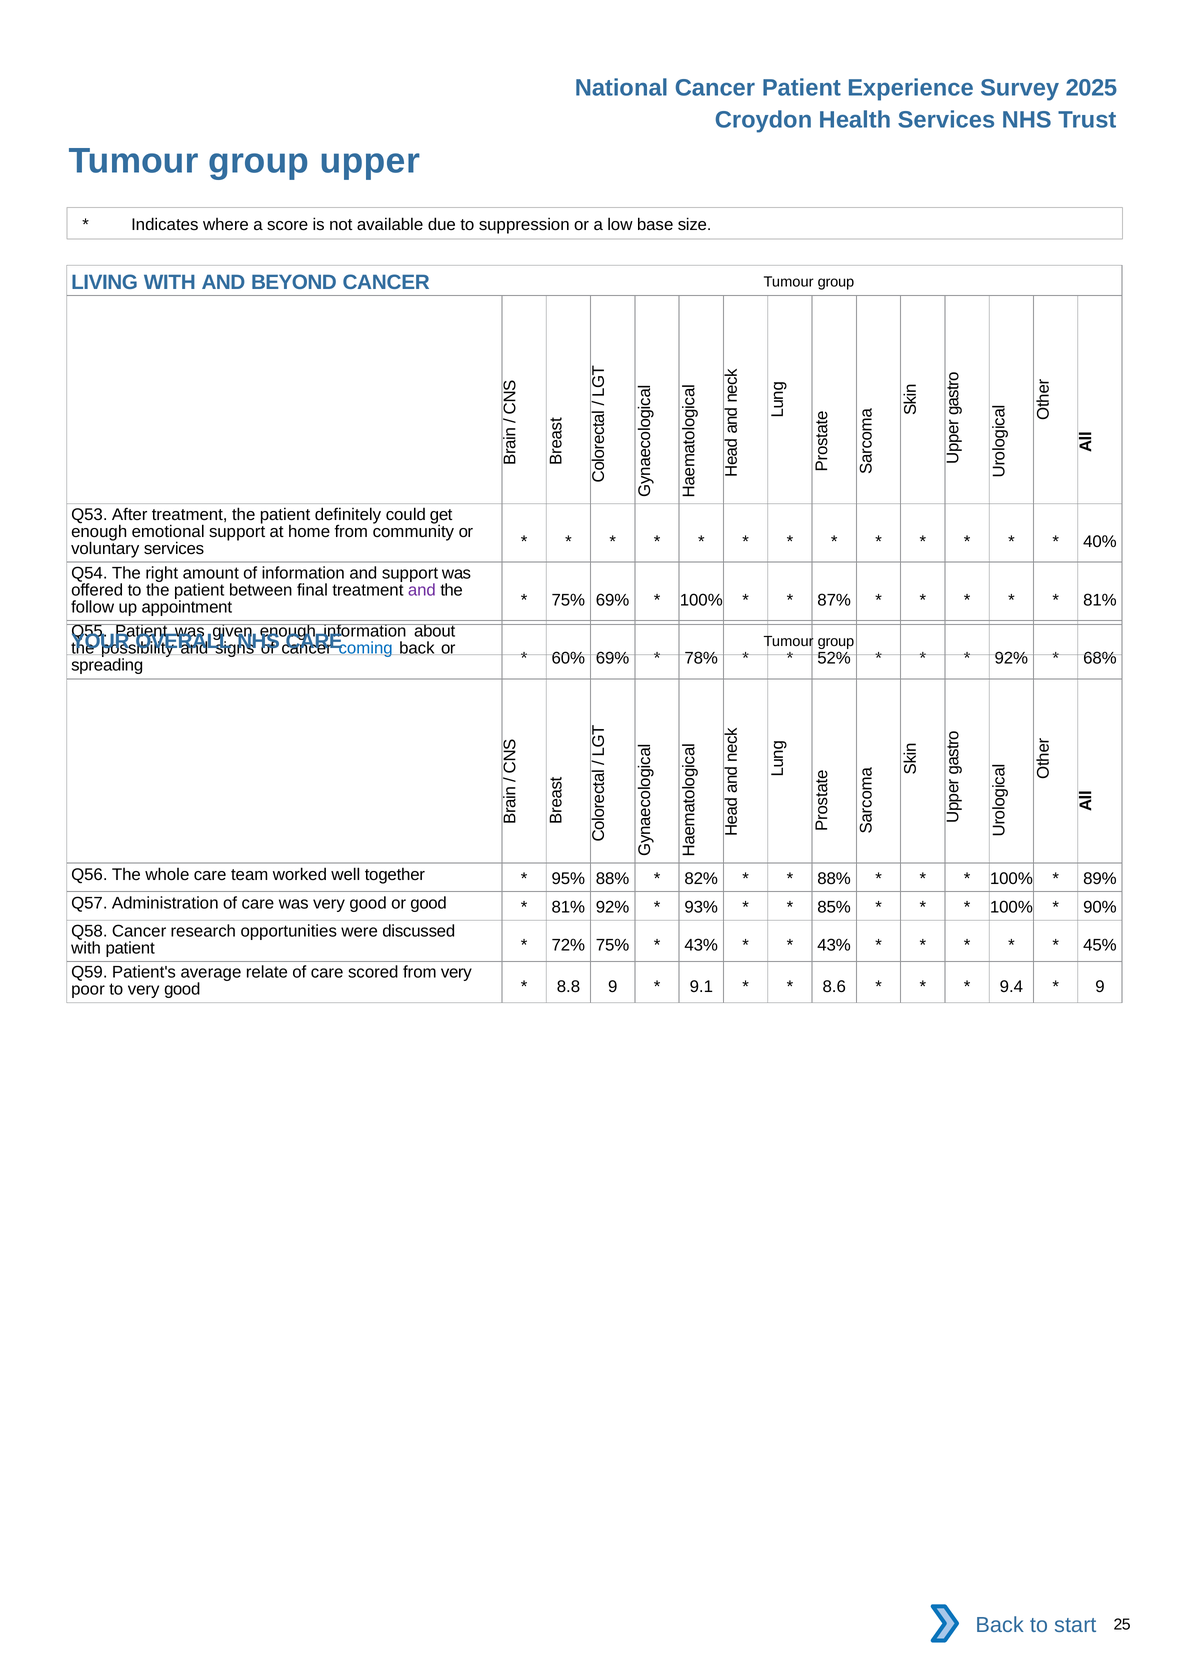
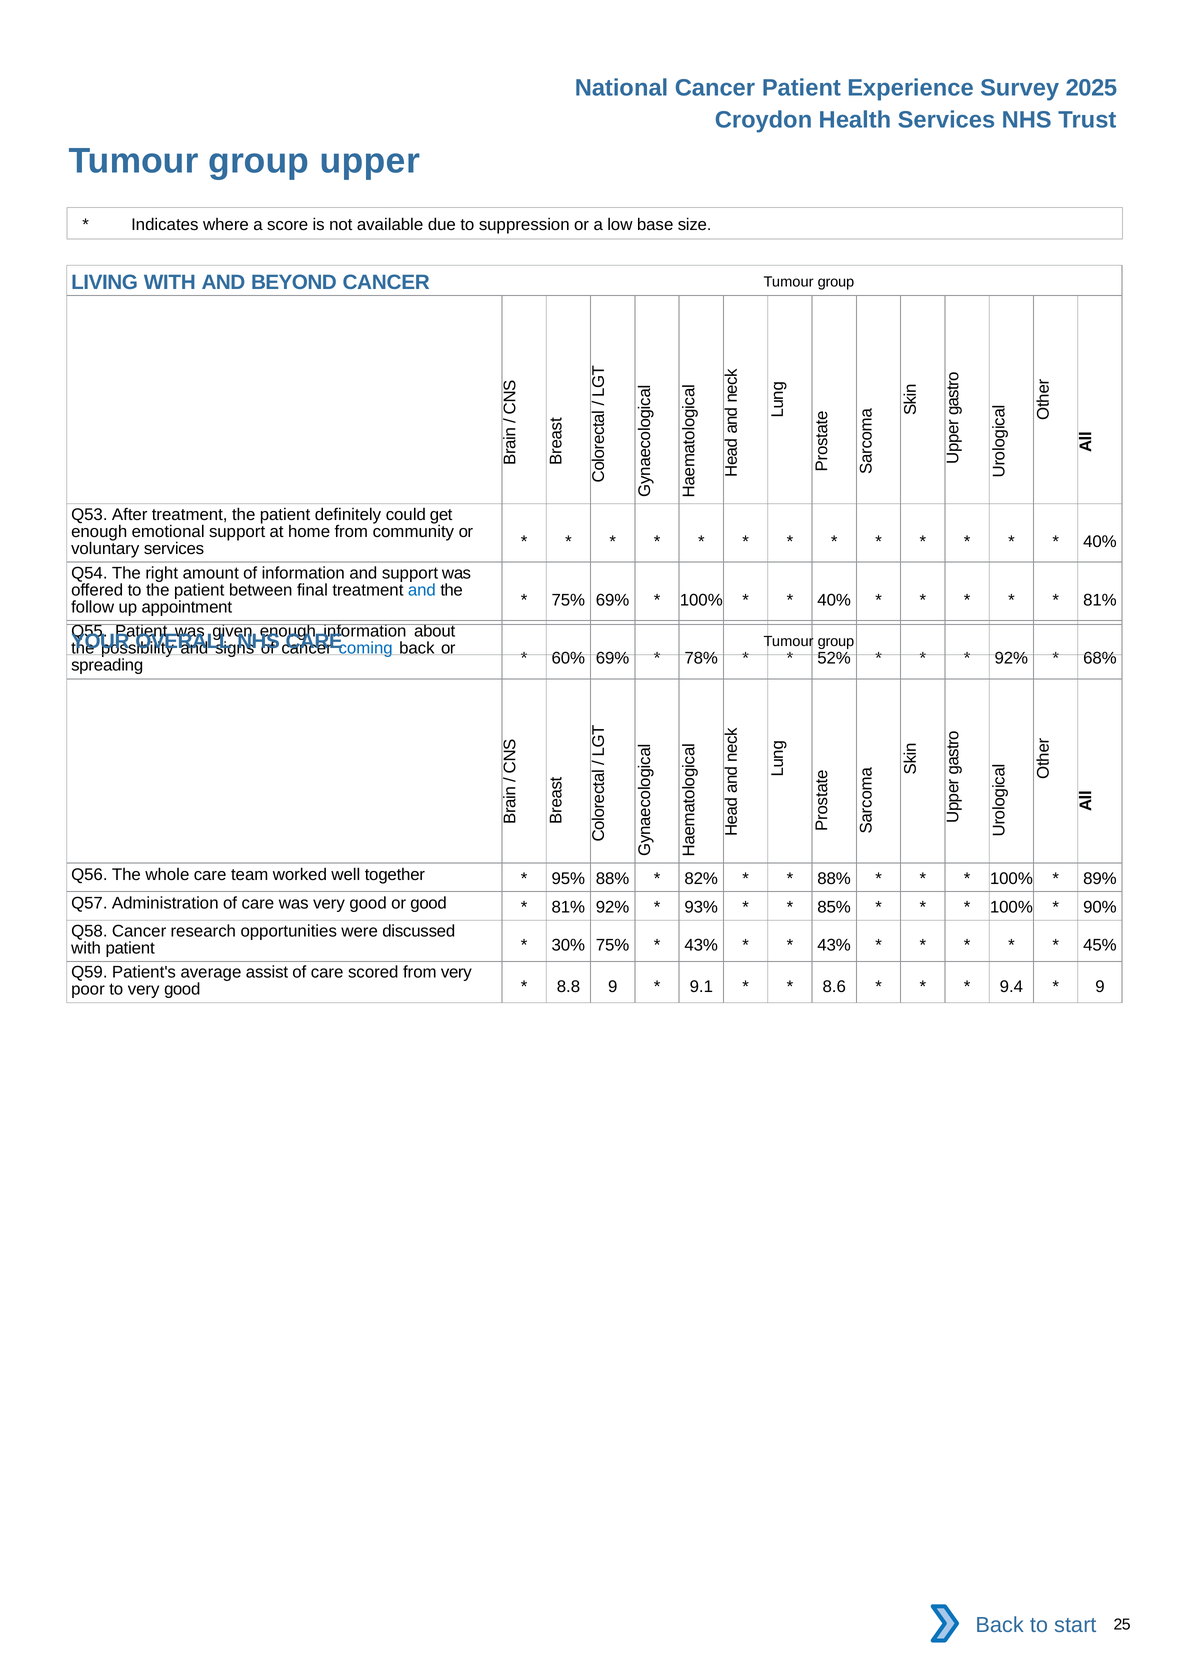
and at (422, 590) colour: purple -> blue
87% at (834, 600): 87% -> 40%
72%: 72% -> 30%
relate: relate -> assist
